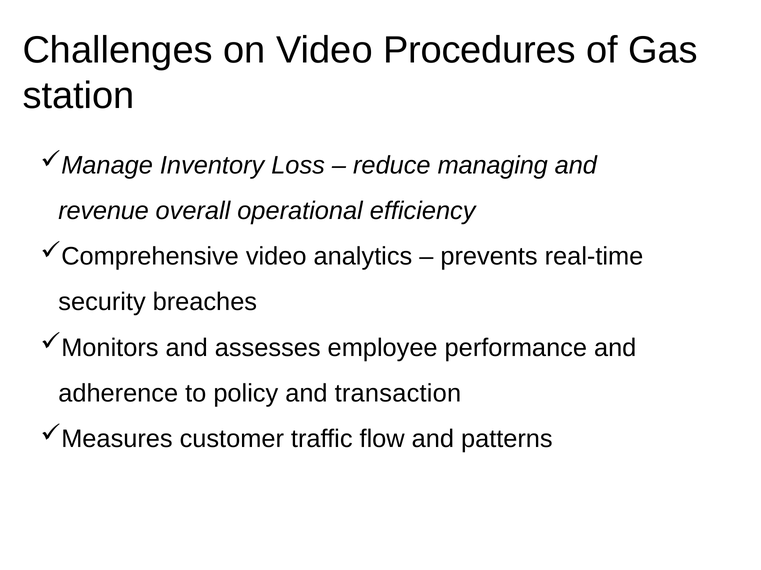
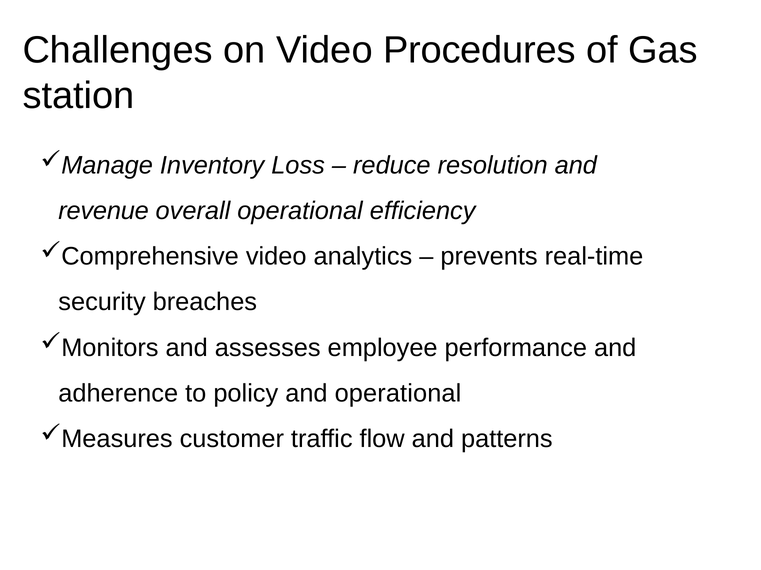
managing: managing -> resolution
and transaction: transaction -> operational
